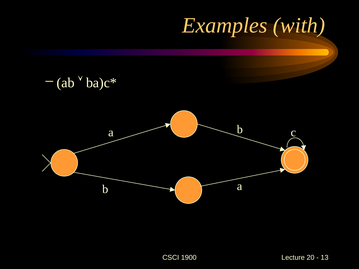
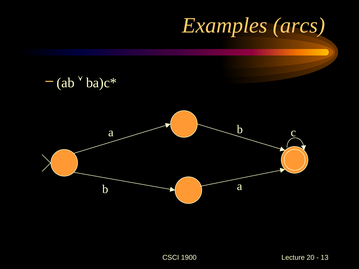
with: with -> arcs
